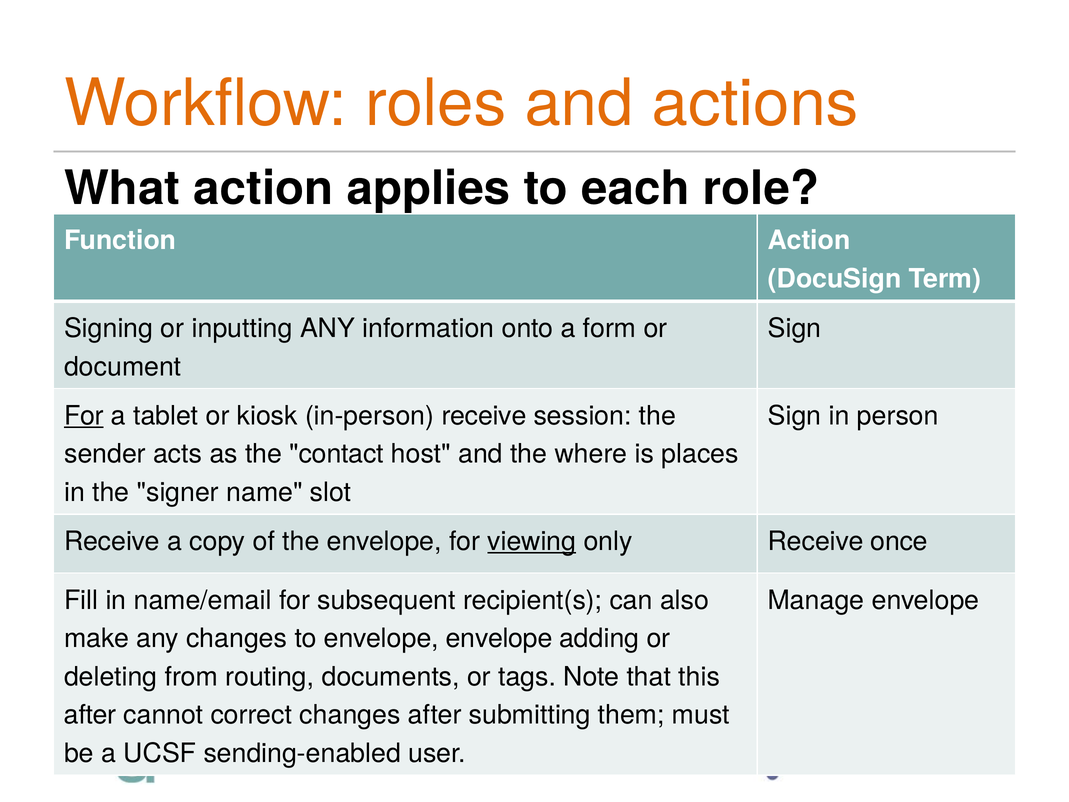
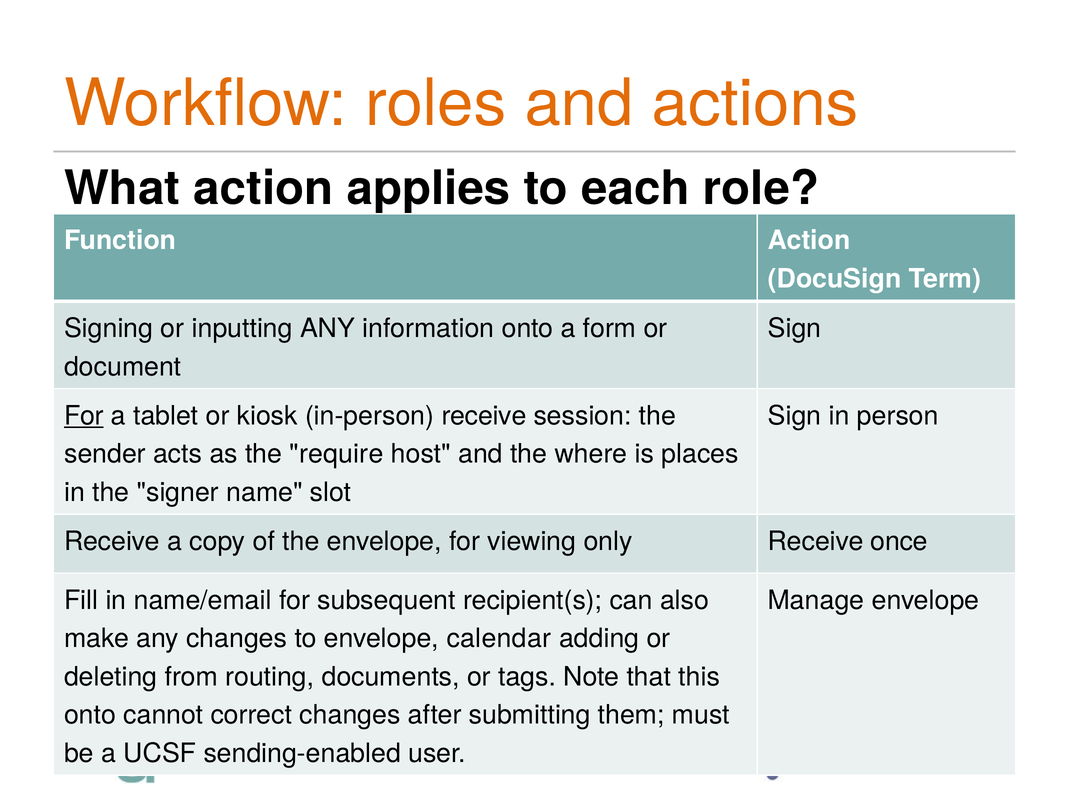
contact: contact -> require
viewing underline: present -> none
envelope envelope: envelope -> calendar
after at (90, 715): after -> onto
